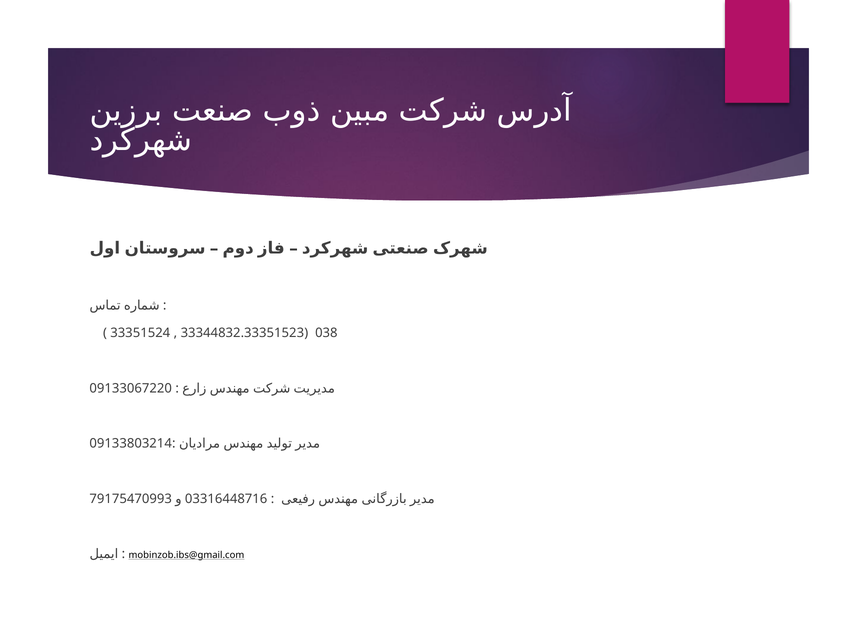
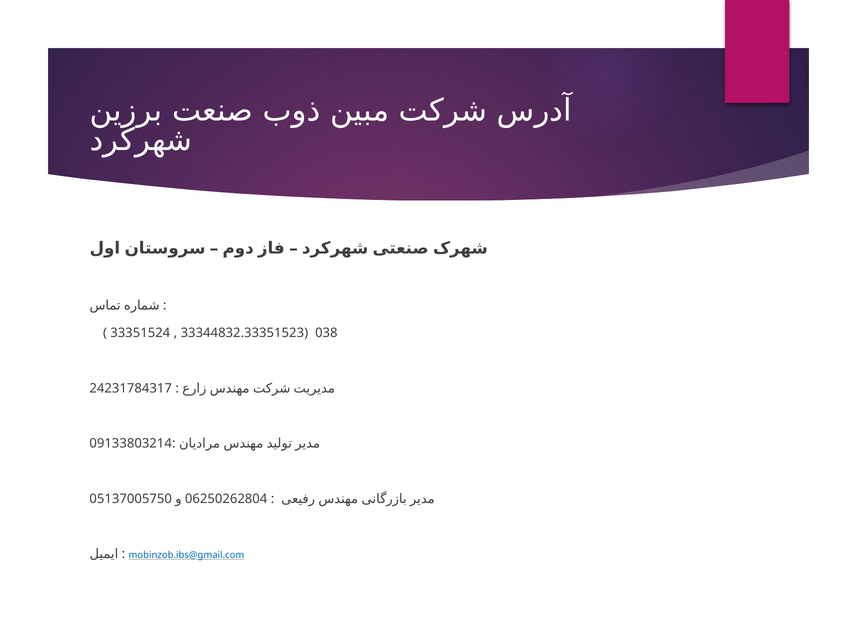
09133067220: 09133067220 -> 24231784317
79175470993: 79175470993 -> 05137005750
03316448716: 03316448716 -> 06250262804
mobinzob.ibs@gmail.com colour: black -> blue
